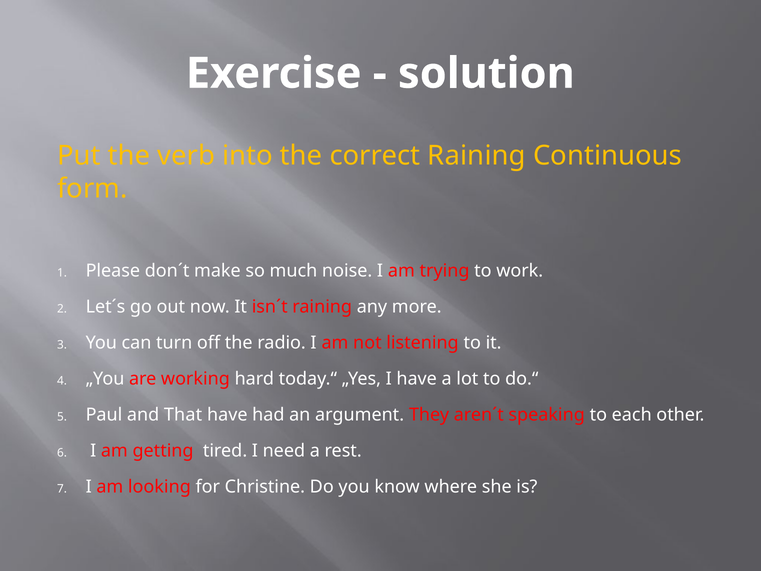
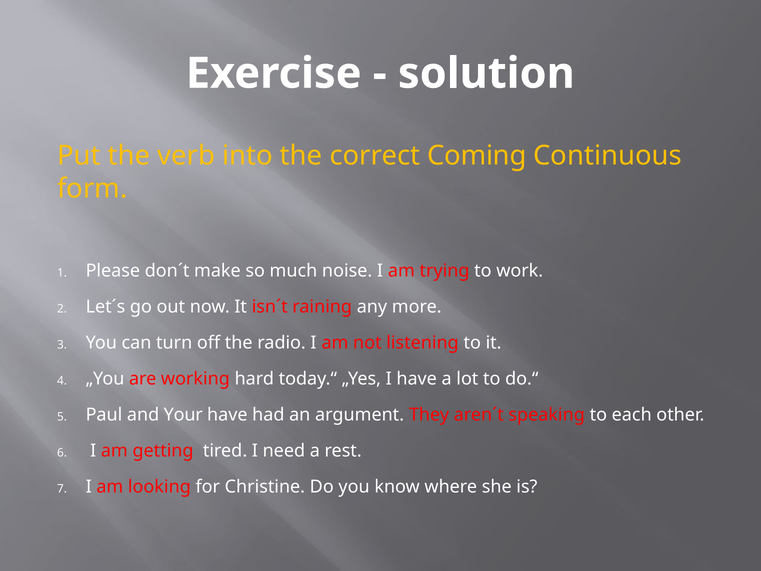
correct Raining: Raining -> Coming
That: That -> Your
